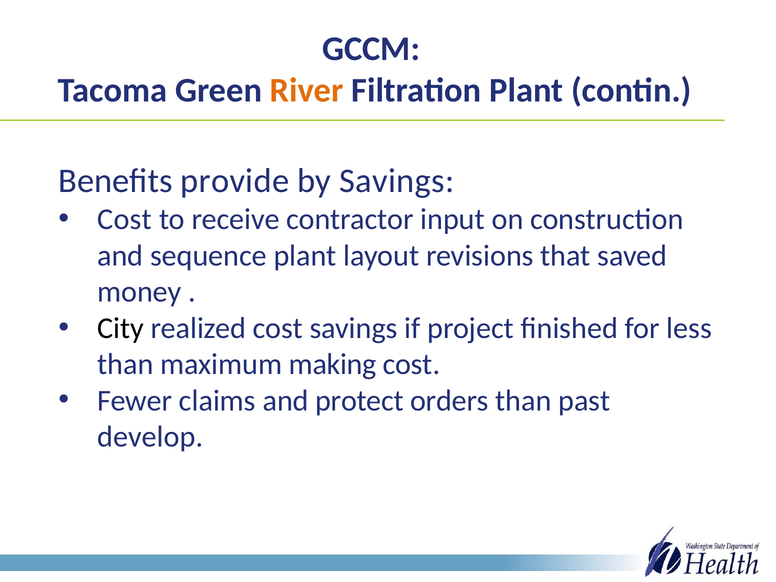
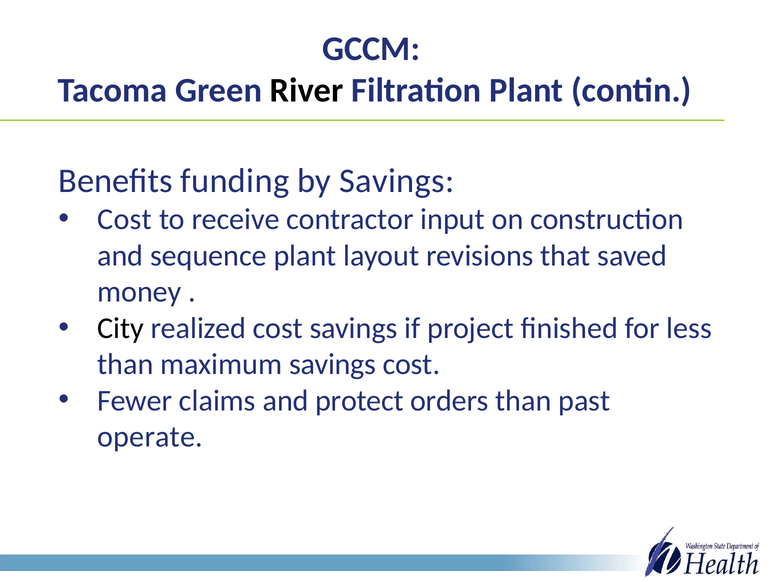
River colour: orange -> black
provide: provide -> funding
maximum making: making -> savings
develop: develop -> operate
